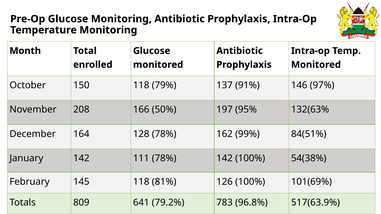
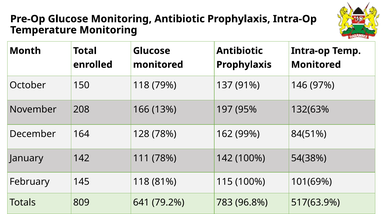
50%: 50% -> 13%
126: 126 -> 115
